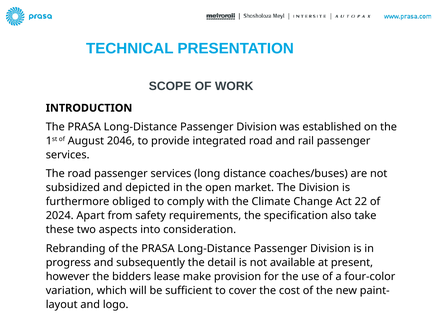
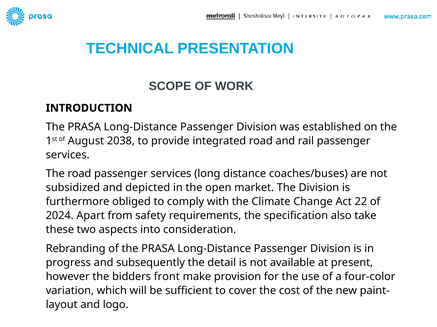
2046: 2046 -> 2038
lease: lease -> front
